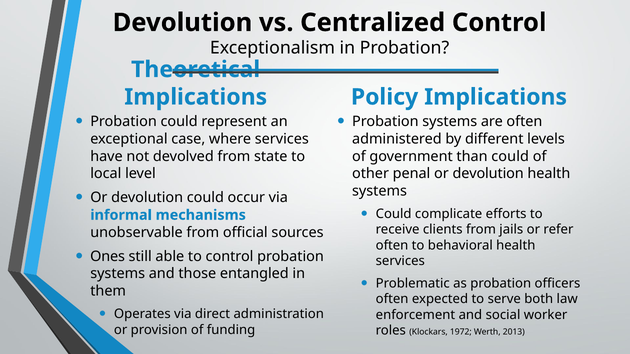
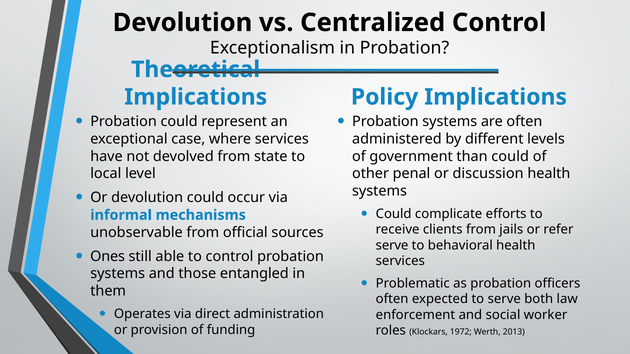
penal or devolution: devolution -> discussion
often at (392, 246): often -> serve
